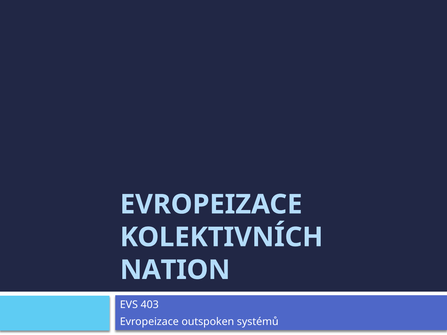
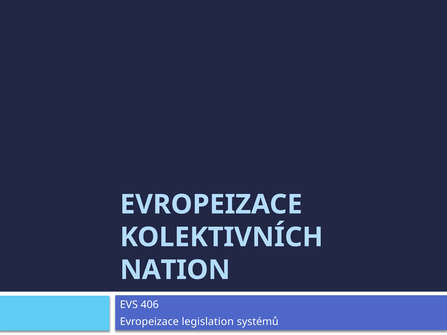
403: 403 -> 406
outspoken: outspoken -> legislation
